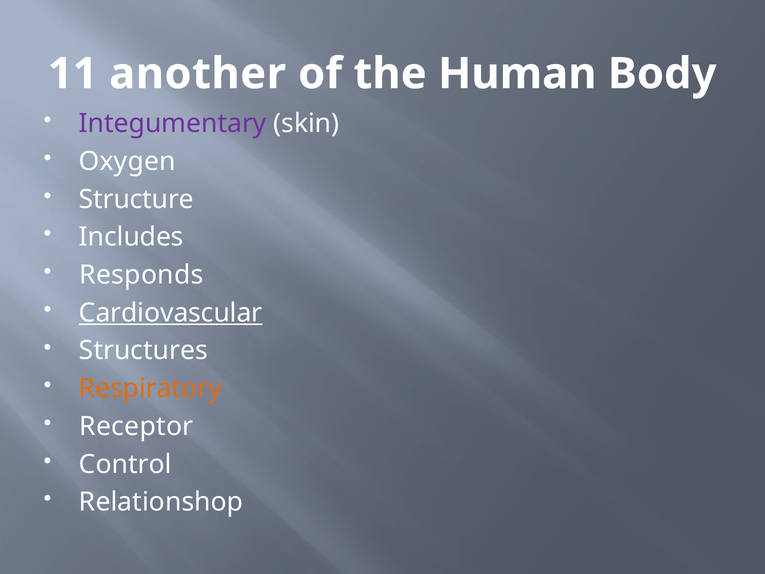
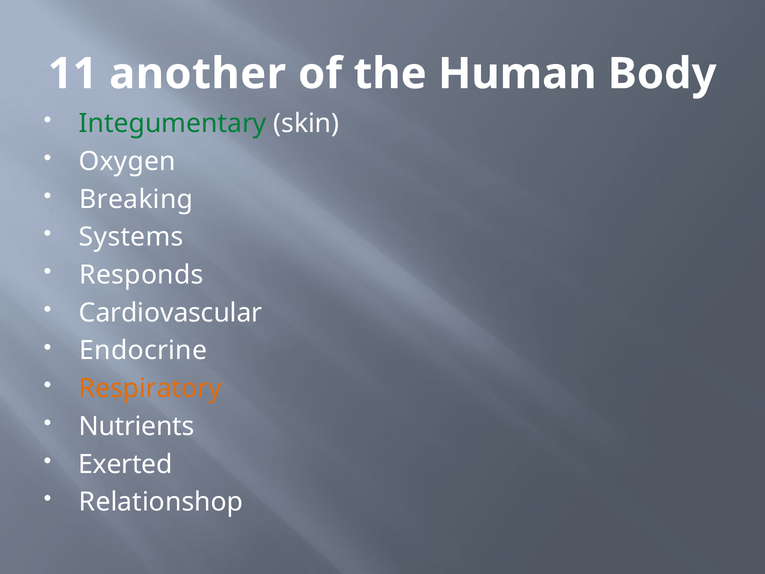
Integumentary colour: purple -> green
Structure: Structure -> Breaking
Includes: Includes -> Systems
Cardiovascular underline: present -> none
Structures: Structures -> Endocrine
Receptor: Receptor -> Nutrients
Control: Control -> Exerted
